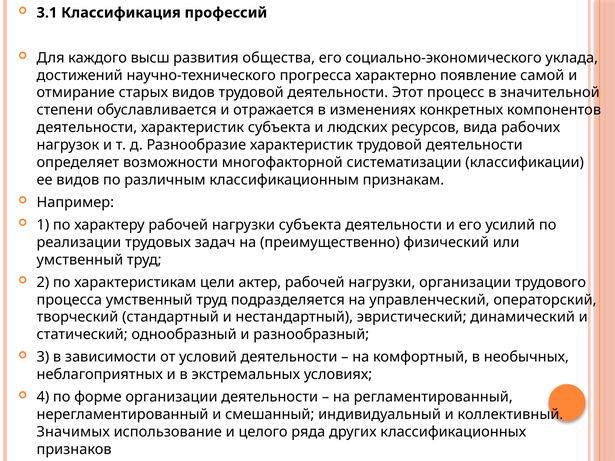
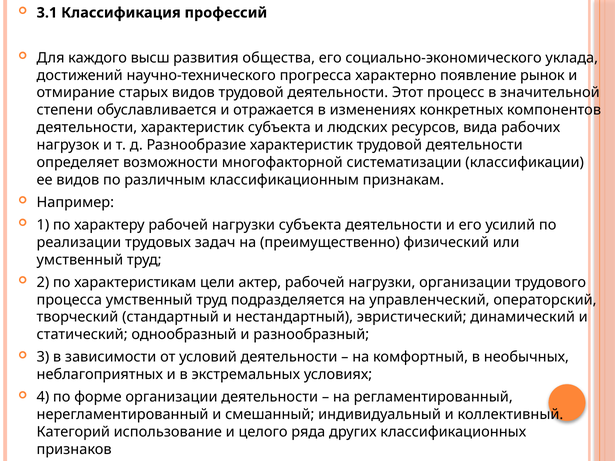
самой: самой -> рынок
Значимых: Значимых -> Категорий
